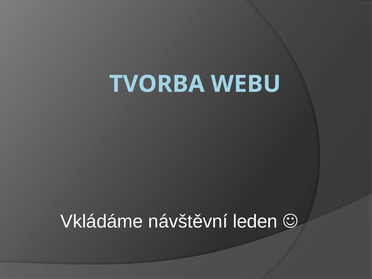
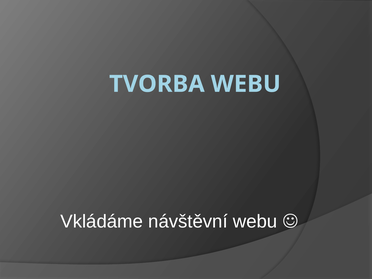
návštěvní leden: leden -> webu
